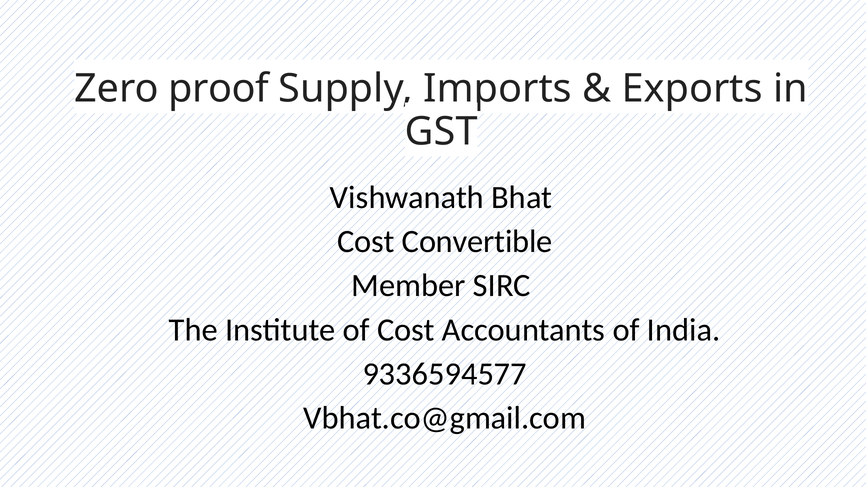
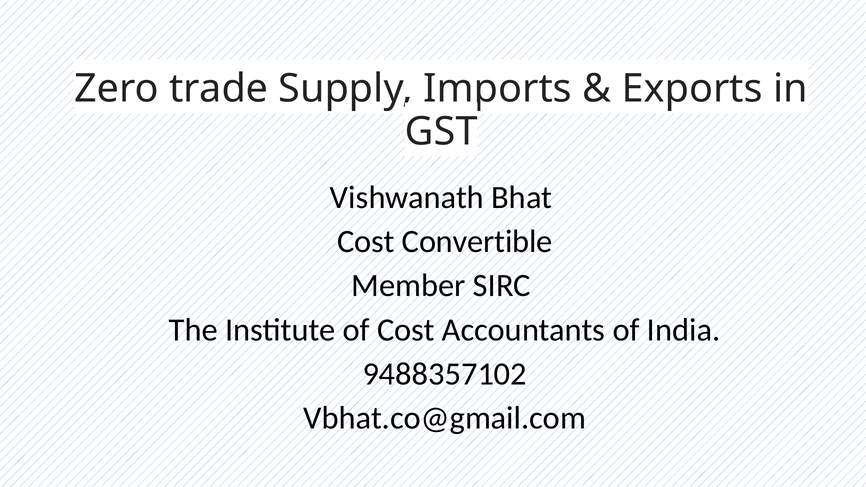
proof: proof -> trade
9336594577: 9336594577 -> 9488357102
